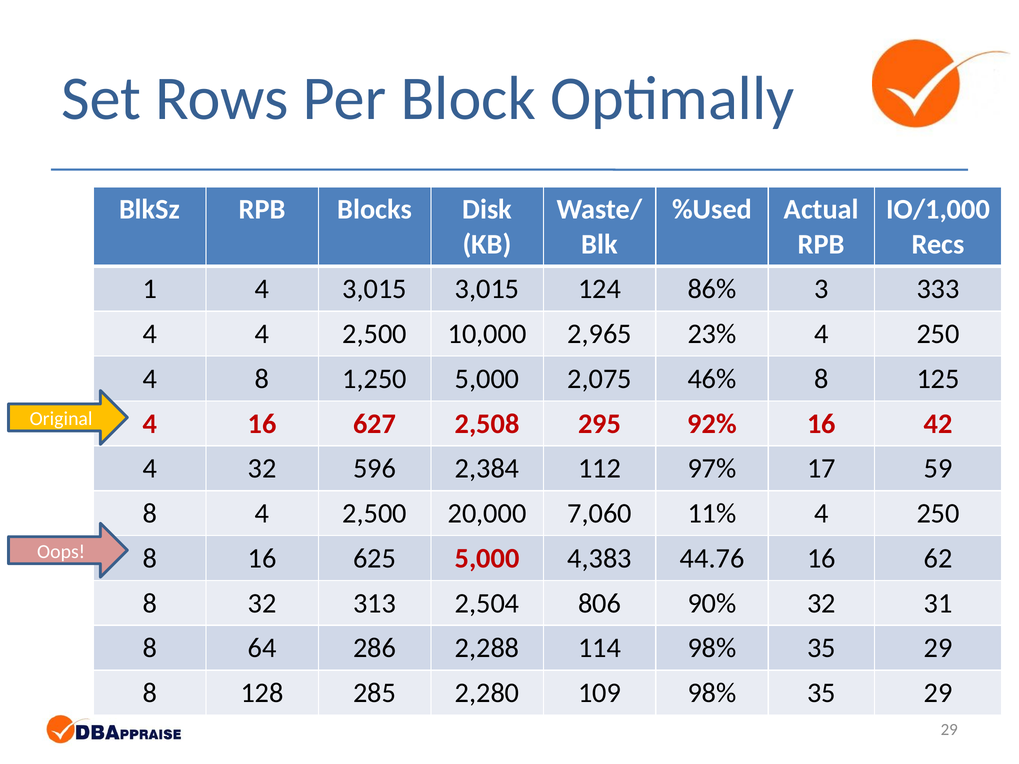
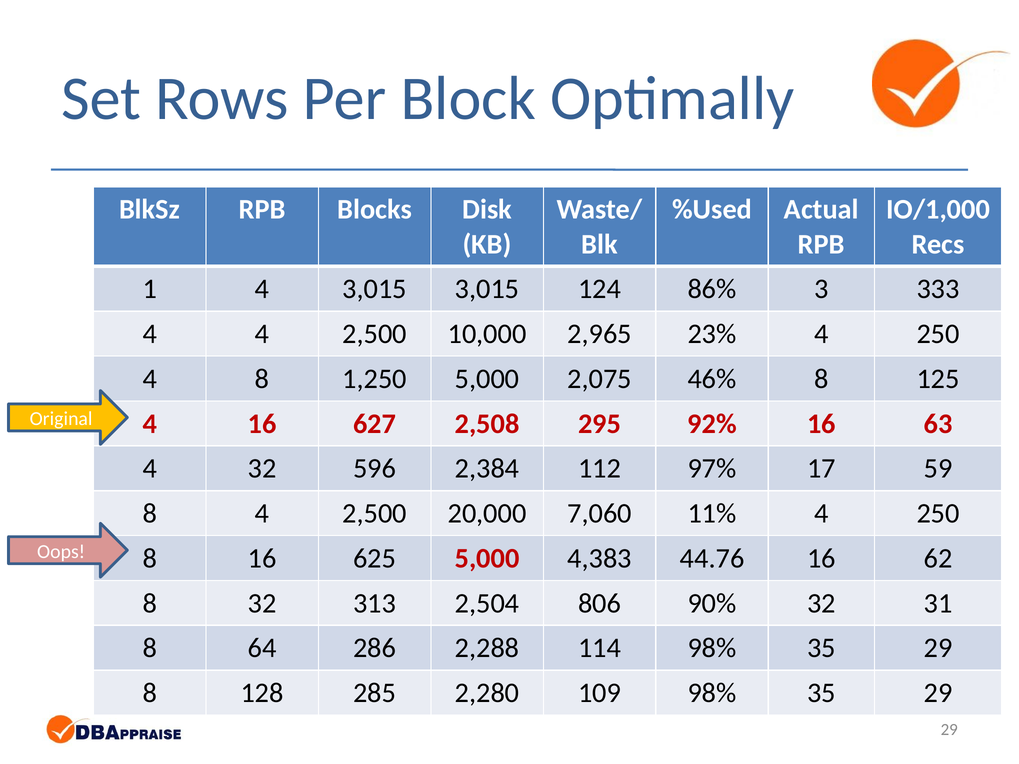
42: 42 -> 63
